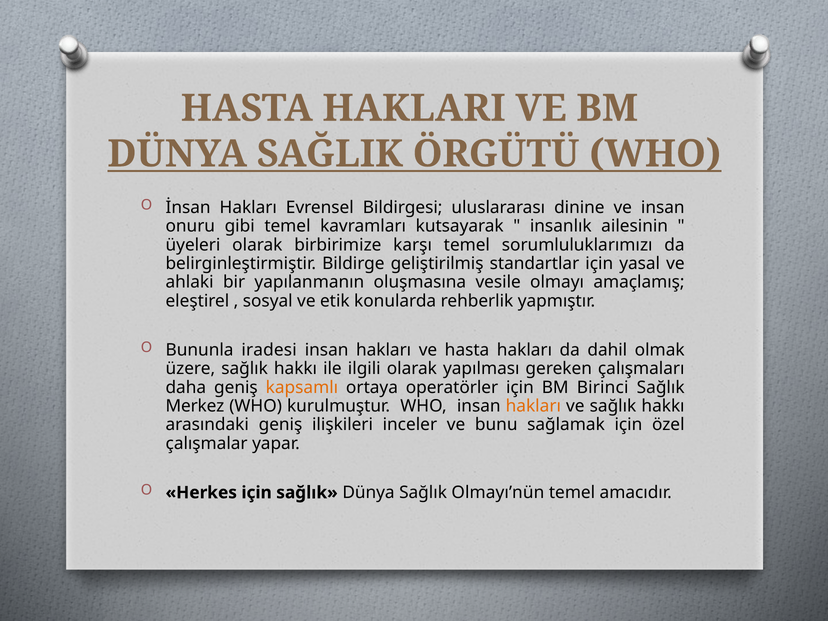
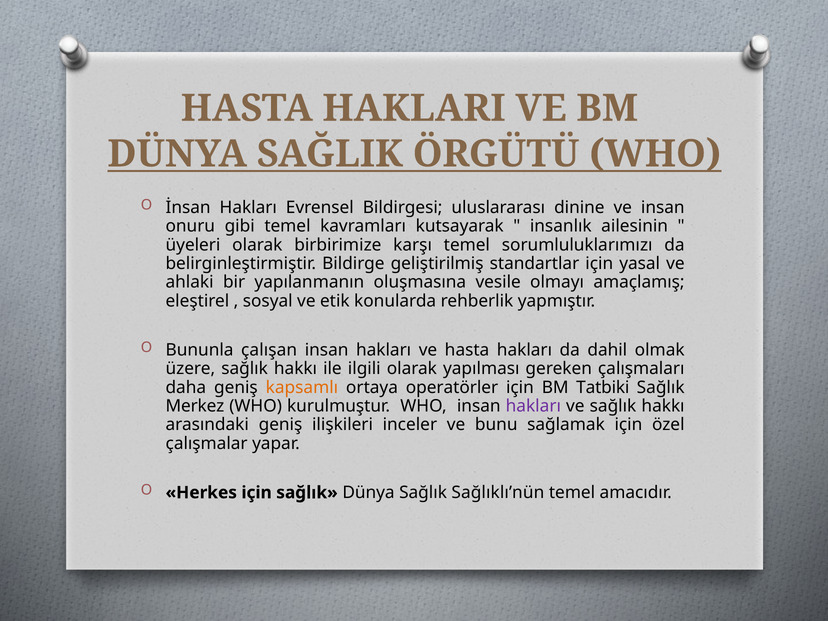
iradesi: iradesi -> çalışan
Birinci: Birinci -> Tatbiki
hakları at (533, 406) colour: orange -> purple
Olmayı’nün: Olmayı’nün -> Sağlıklı’nün
